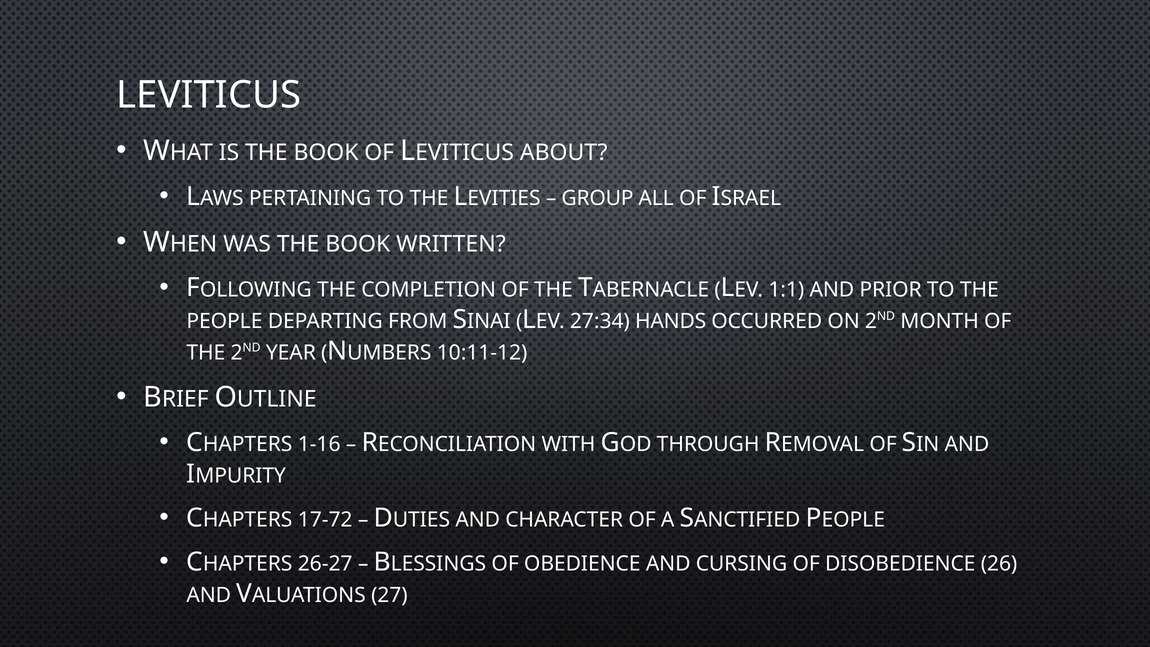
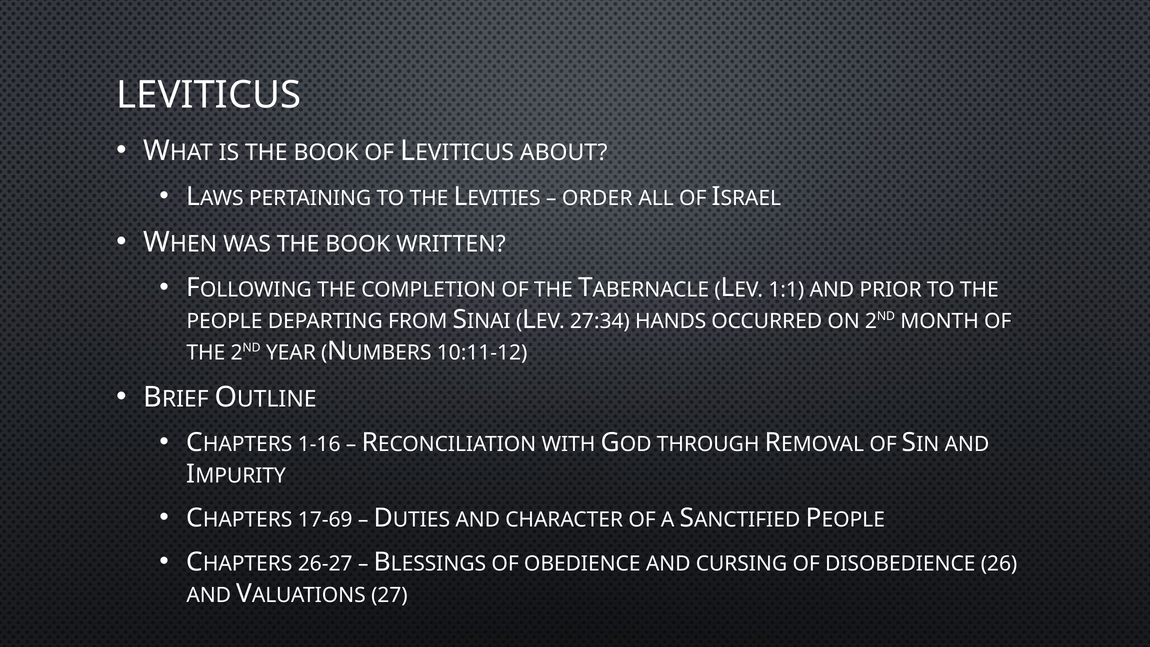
GROUP: GROUP -> ORDER
17-72: 17-72 -> 17-69
